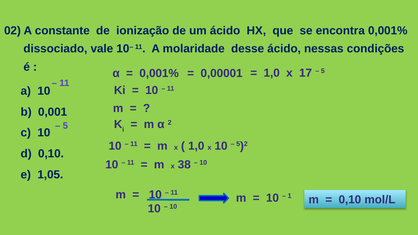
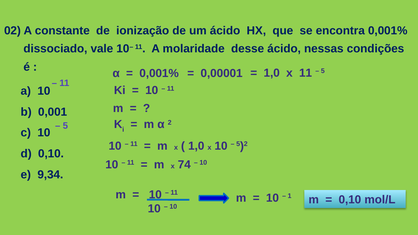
x 17: 17 -> 11
38: 38 -> 74
1,05: 1,05 -> 9,34
